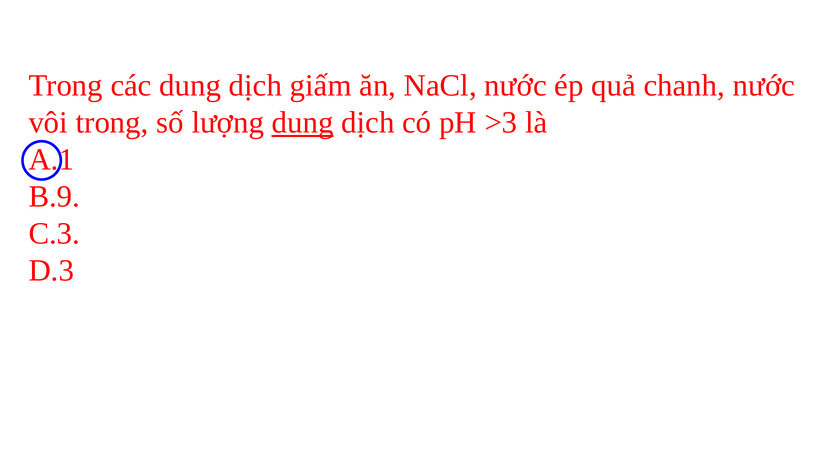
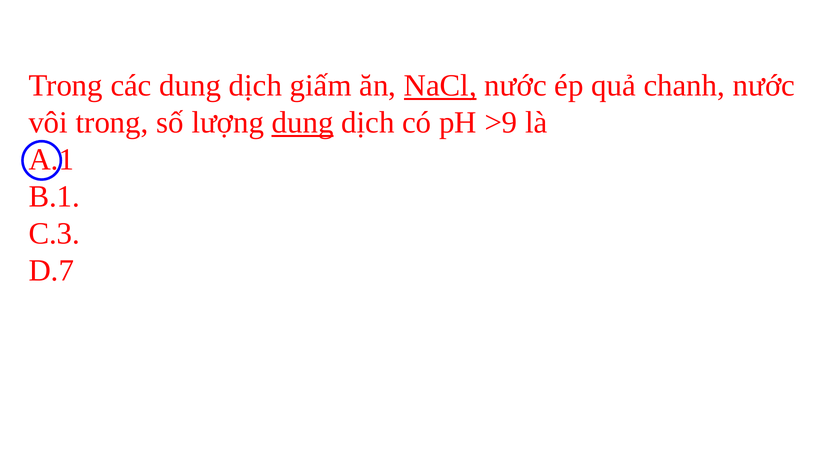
NaCl underline: none -> present
>3: >3 -> >9
B.9: B.9 -> B.1
D.3: D.3 -> D.7
